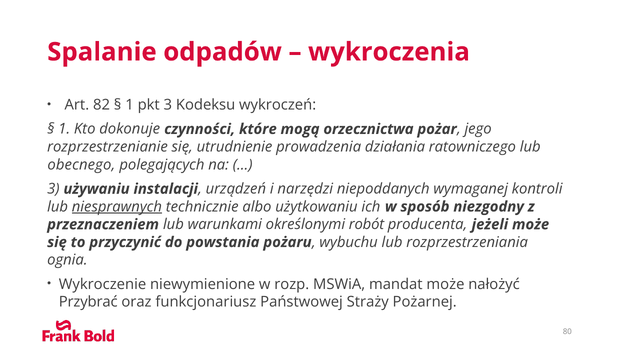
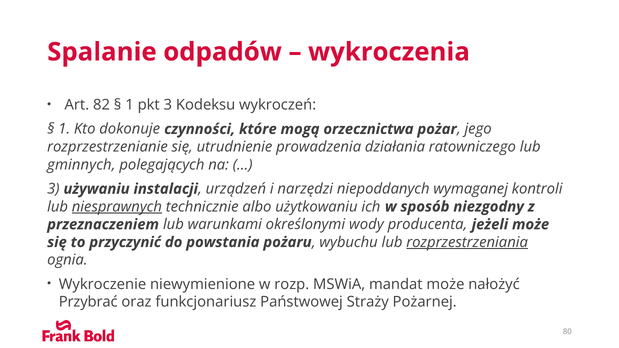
obecnego: obecnego -> gminnych
robót: robót -> wody
rozprzestrzeniania underline: none -> present
